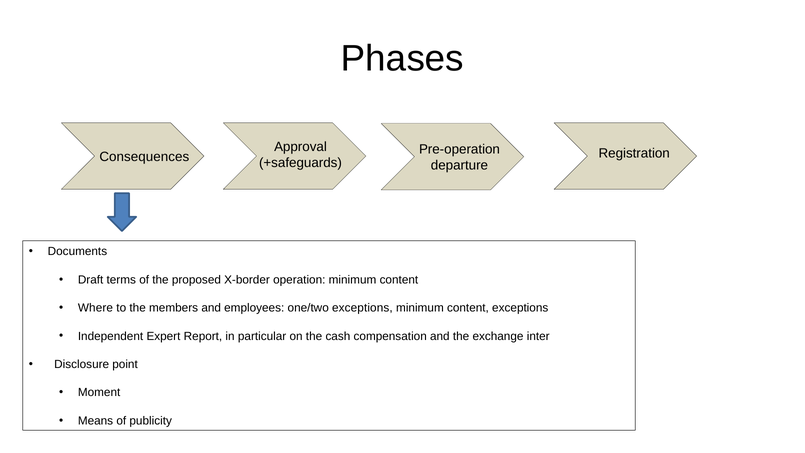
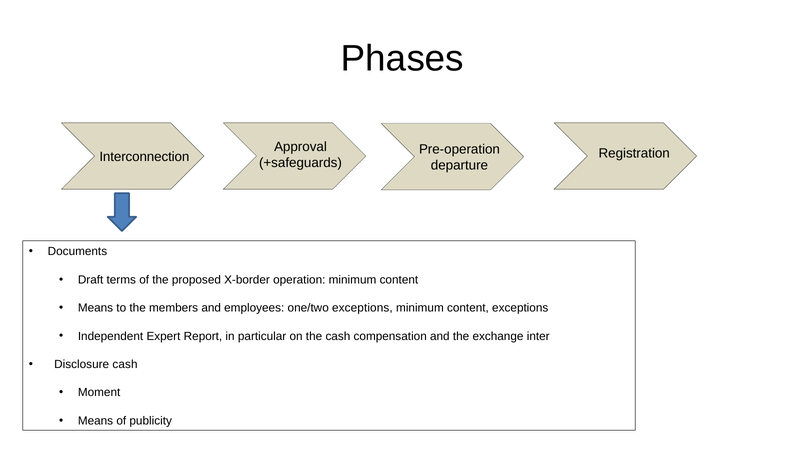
Consequences: Consequences -> Interconnection
Where at (95, 308): Where -> Means
Disclosure point: point -> cash
